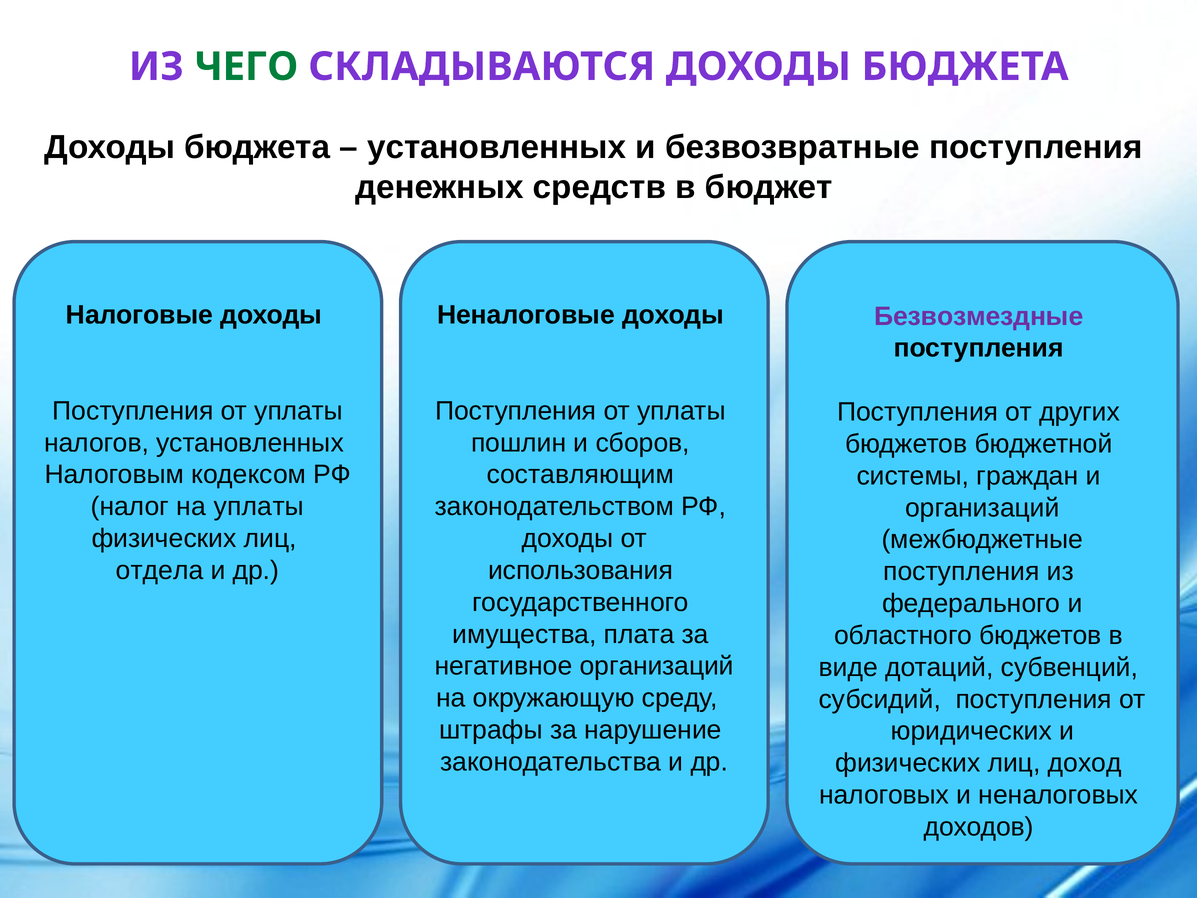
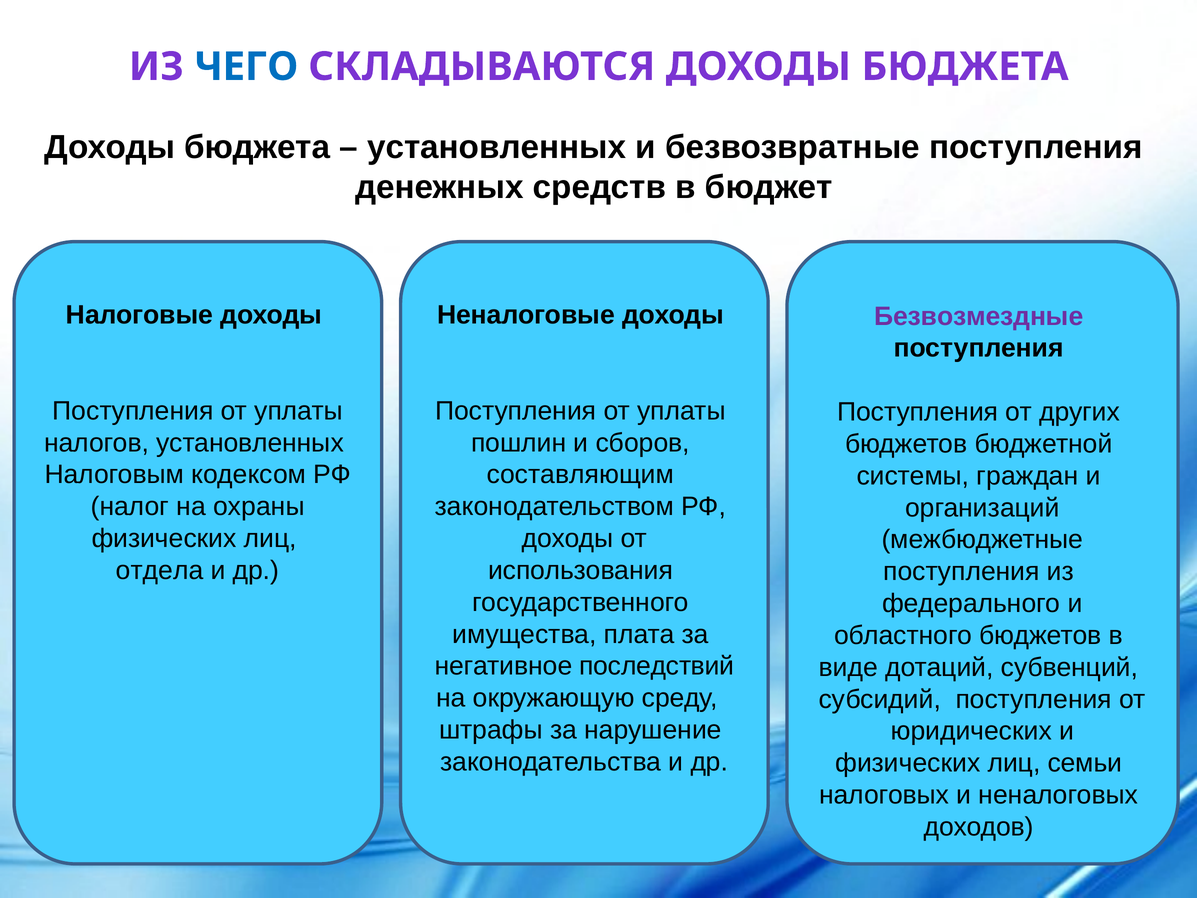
ЧЕГО colour: green -> blue
на уплаты: уплаты -> охраны
негативное организаций: организаций -> последствий
доход: доход -> семьи
